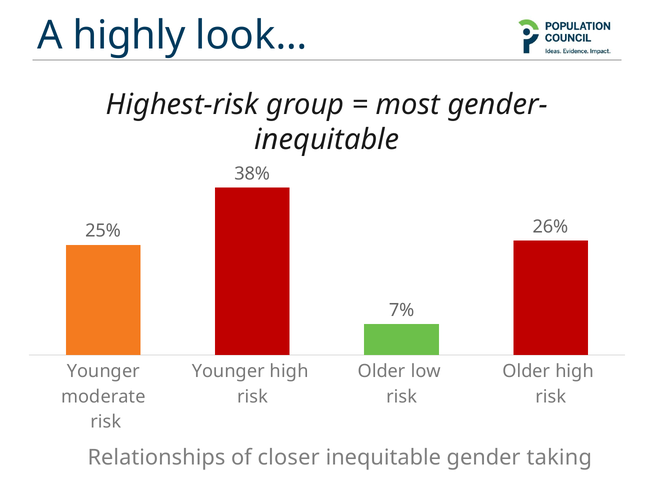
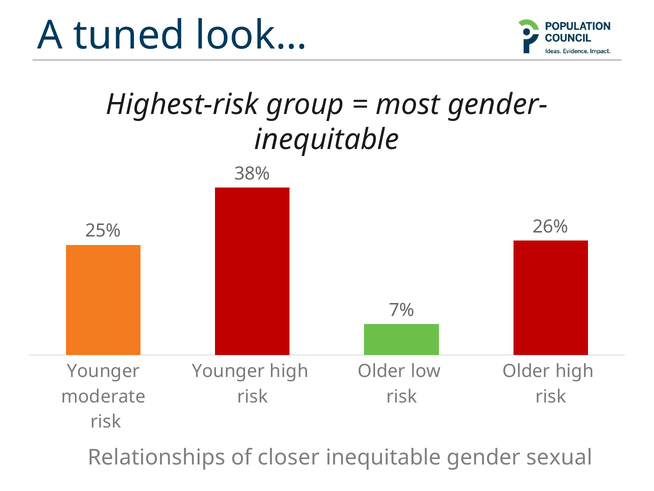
highly: highly -> tuned
taking: taking -> sexual
